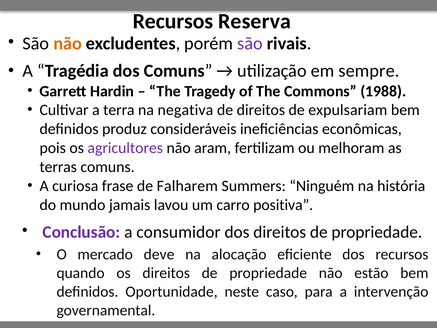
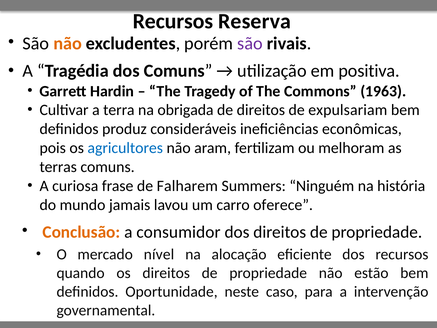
sempre: sempre -> positiva
1988: 1988 -> 1963
negativa: negativa -> obrigada
agricultores colour: purple -> blue
positiva: positiva -> oferece
Conclusão colour: purple -> orange
deve: deve -> nível
